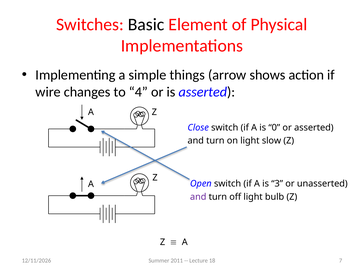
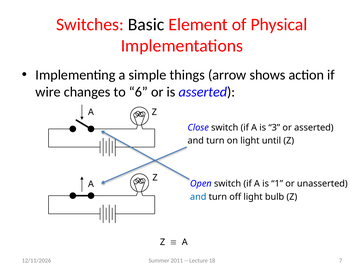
4: 4 -> 6
0: 0 -> 3
slow: slow -> until
3: 3 -> 1
and at (198, 197) colour: purple -> blue
